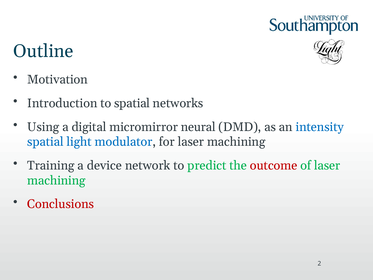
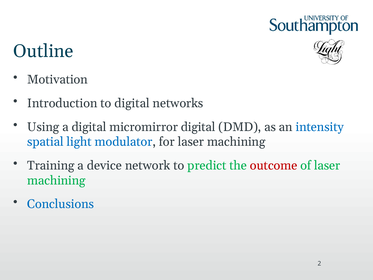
to spatial: spatial -> digital
micromirror neural: neural -> digital
Conclusions colour: red -> blue
